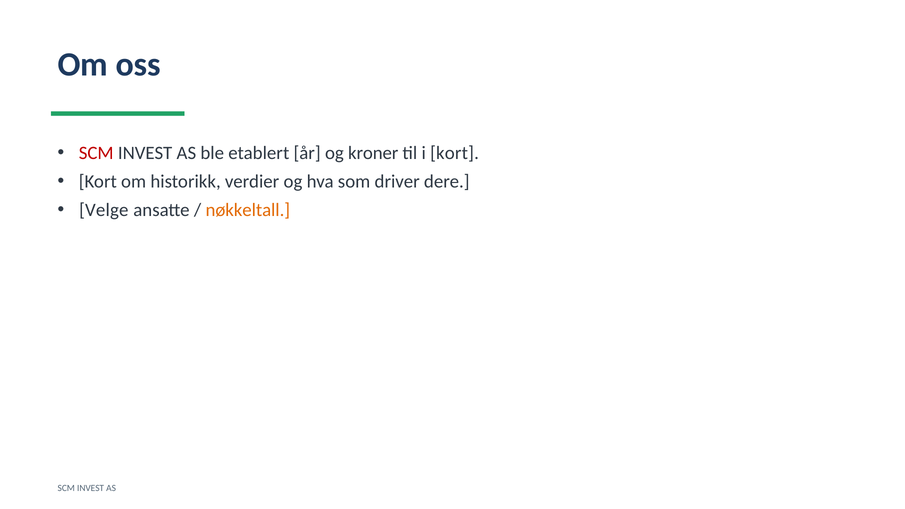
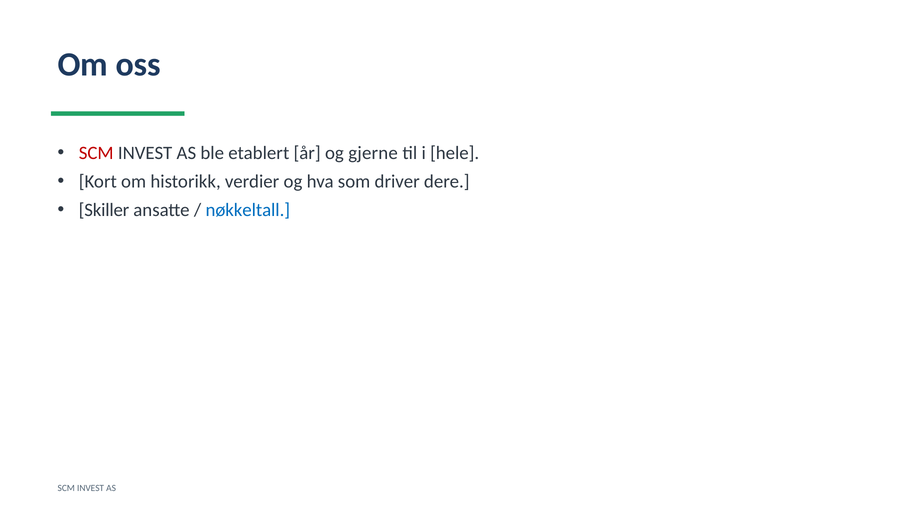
kroner: kroner -> gjerne
i kort: kort -> hele
Velge: Velge -> Skiller
nøkkeltall colour: orange -> blue
